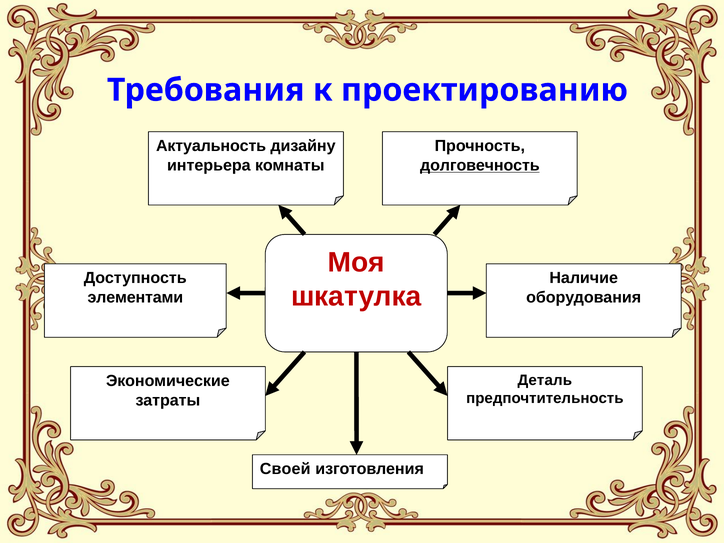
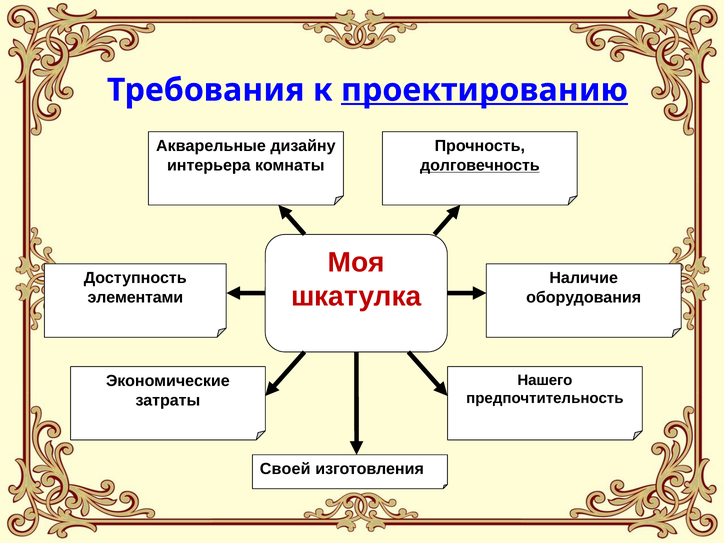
проектированию underline: none -> present
Актуальность: Актуальность -> Акварельные
Деталь: Деталь -> Нашего
